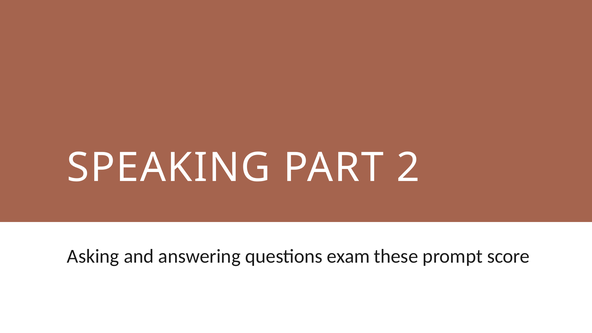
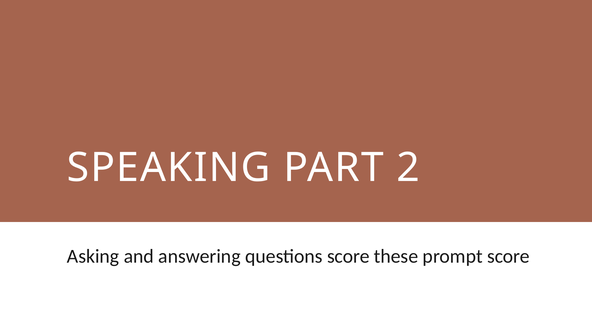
questions exam: exam -> score
